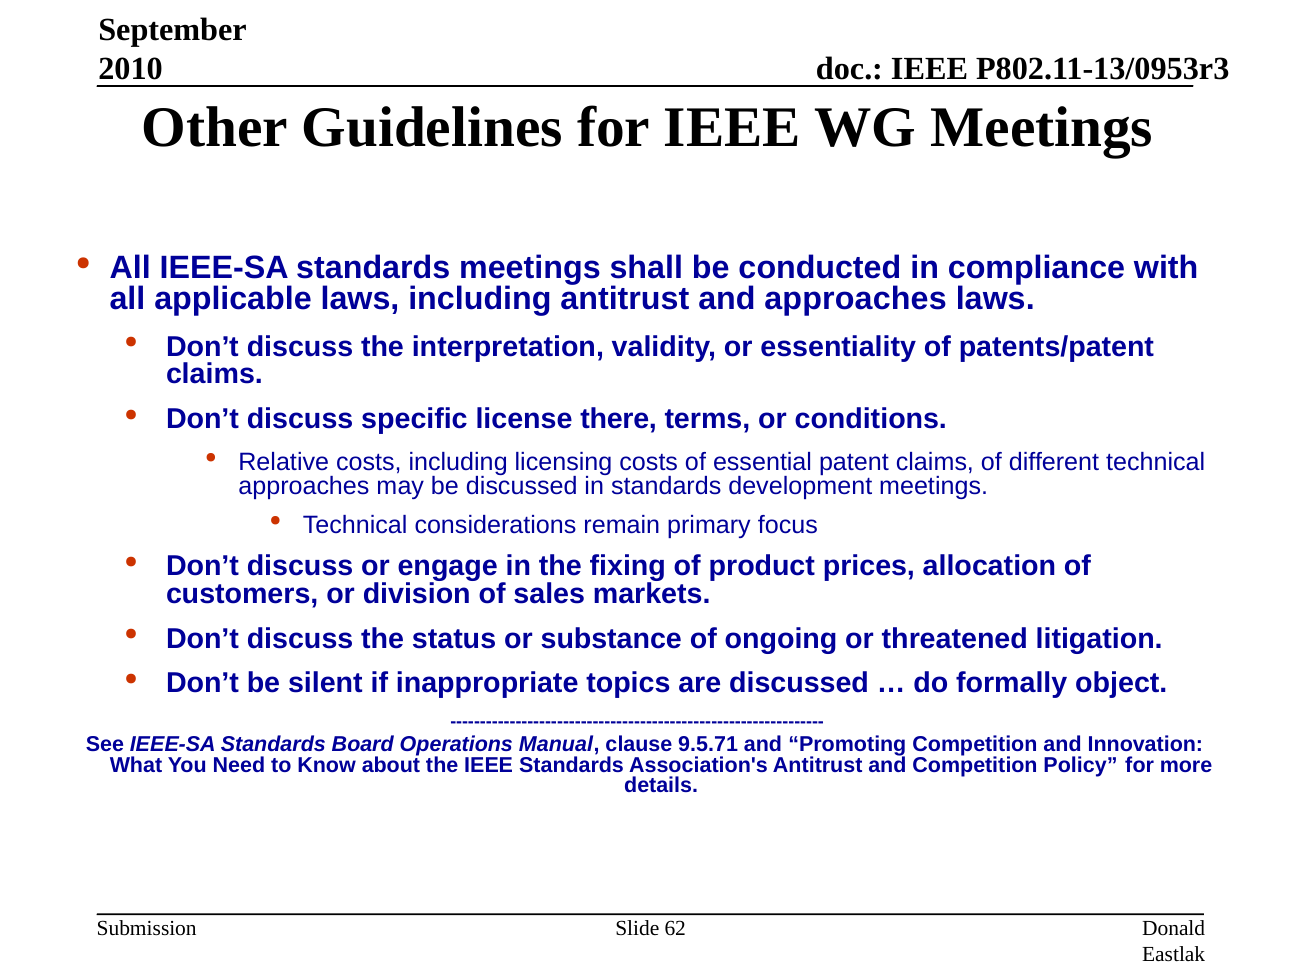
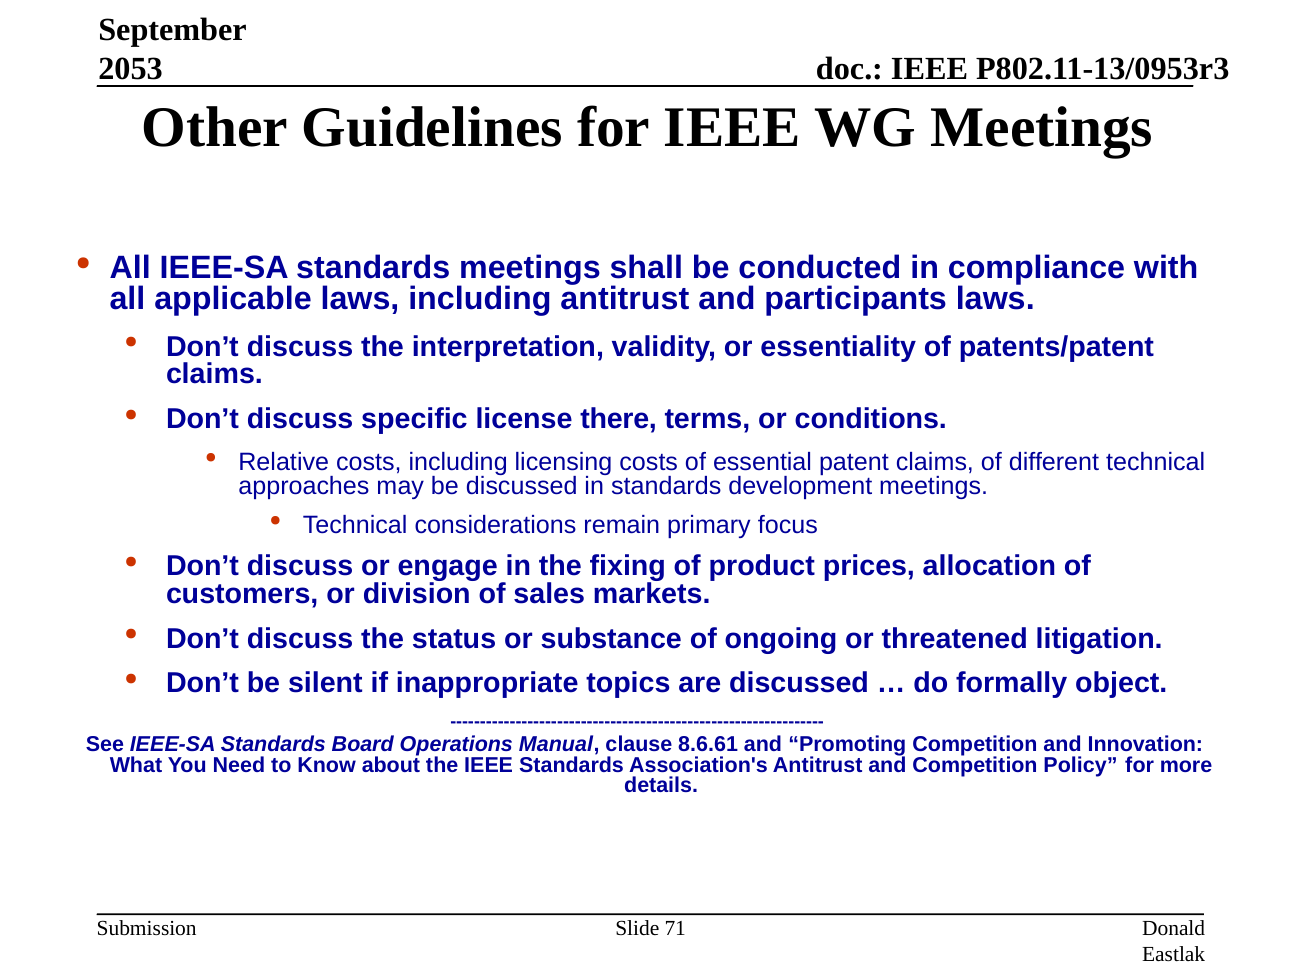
2010: 2010 -> 2053
and approaches: approaches -> participants
9.5.71: 9.5.71 -> 8.6.61
62: 62 -> 71
